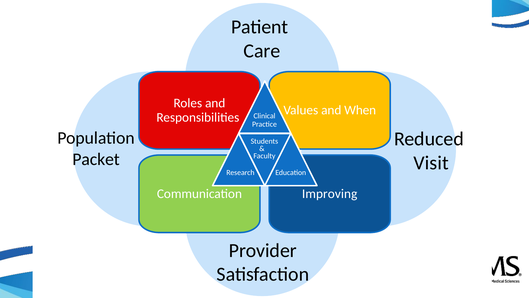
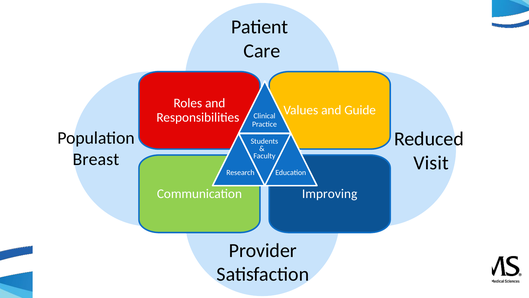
When: When -> Guide
Packet: Packet -> Breast
